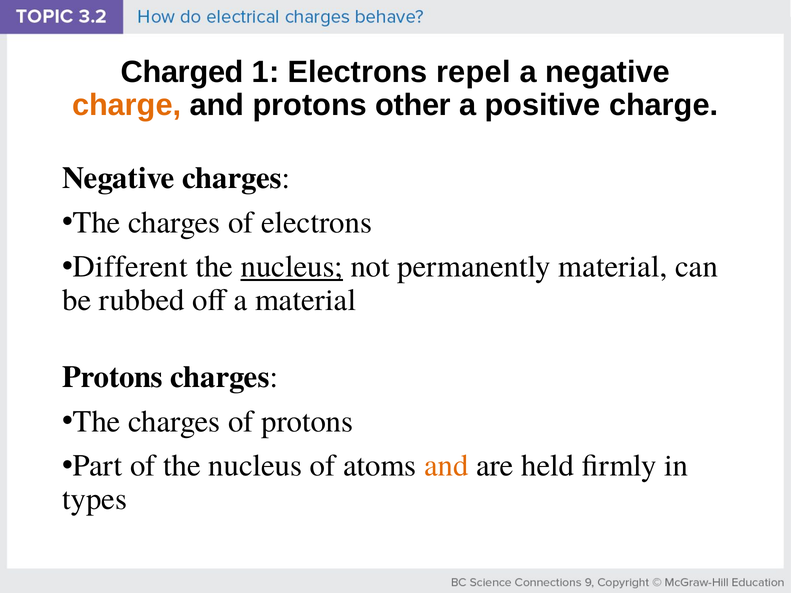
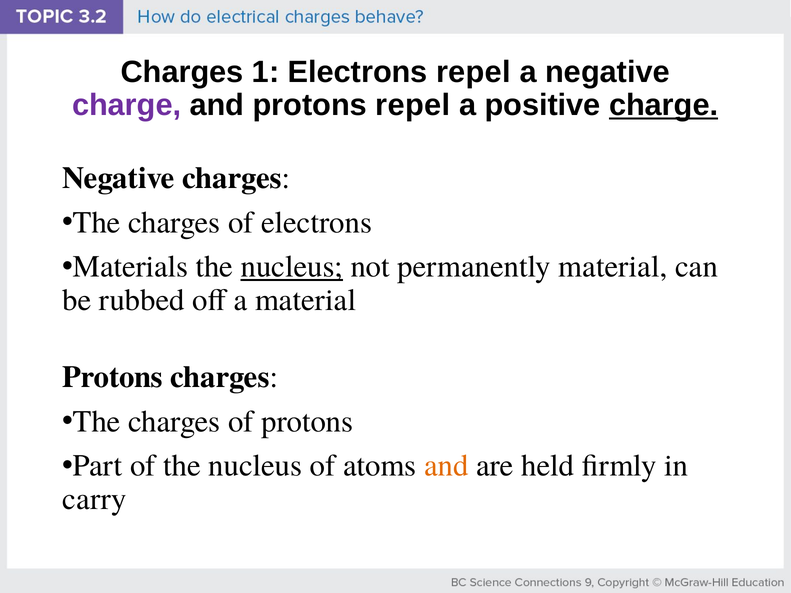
Charged at (182, 72): Charged -> Charges
charge at (127, 105) colour: orange -> purple
protons other: other -> repel
charge at (664, 105) underline: none -> present
Different: Different -> Materials
types: types -> carry
